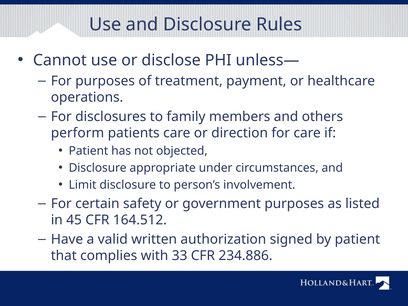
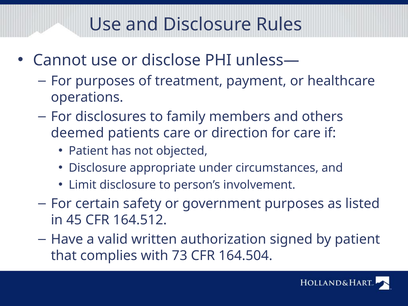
perform: perform -> deemed
33: 33 -> 73
234.886: 234.886 -> 164.504
